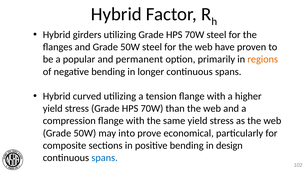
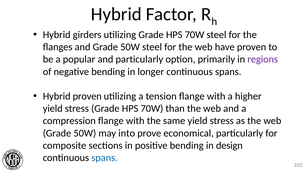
and permanent: permanent -> particularly
regions colour: orange -> purple
Hybrid curved: curved -> proven
